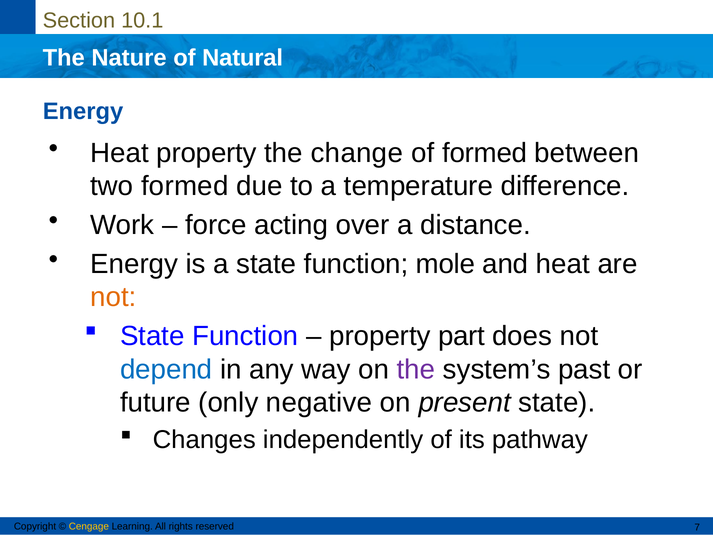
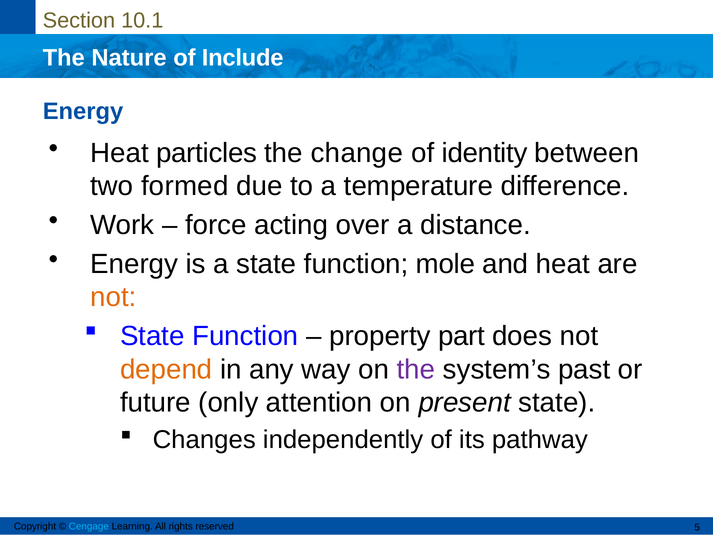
Natural: Natural -> Include
Heat property: property -> particles
of formed: formed -> identity
depend colour: blue -> orange
negative: negative -> attention
Cengage colour: yellow -> light blue
7: 7 -> 5
